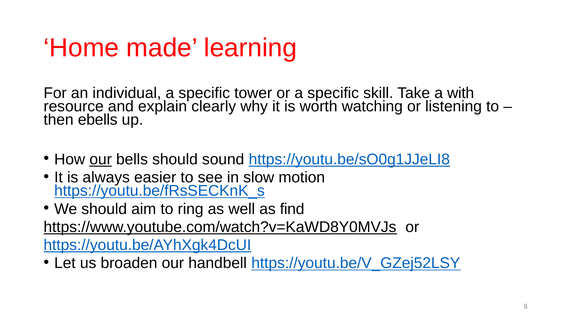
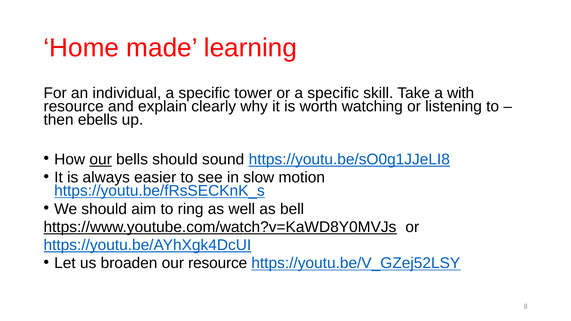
find: find -> bell
our handbell: handbell -> resource
